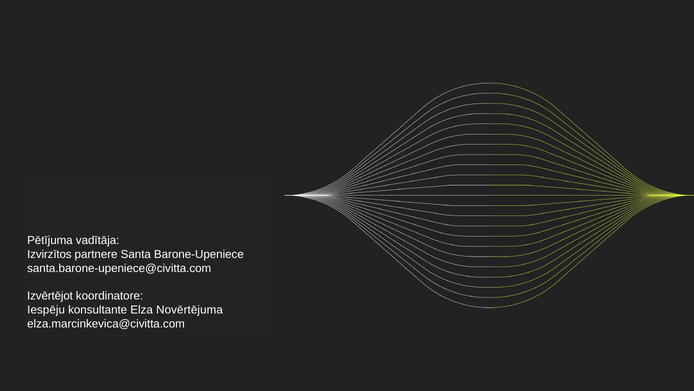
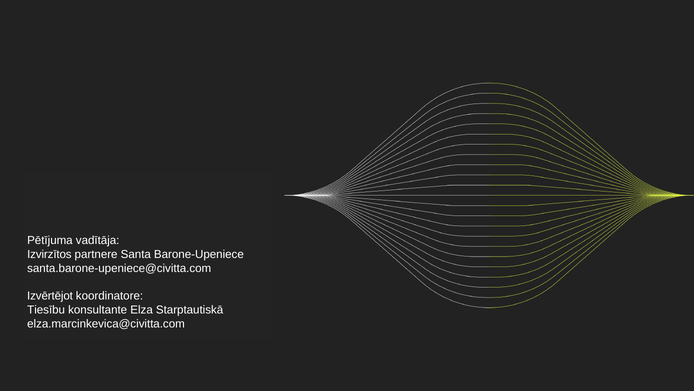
Iespēju: Iespēju -> Tiesību
Novērtējuma: Novērtējuma -> Starptautiskā
